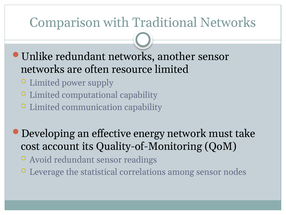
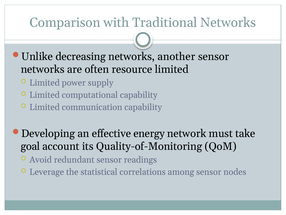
Unlike redundant: redundant -> decreasing
cost: cost -> goal
